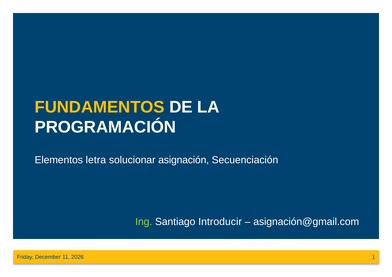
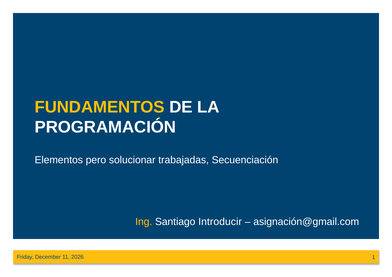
letra: letra -> pero
asignación: asignación -> trabajadas
Ing colour: light green -> yellow
